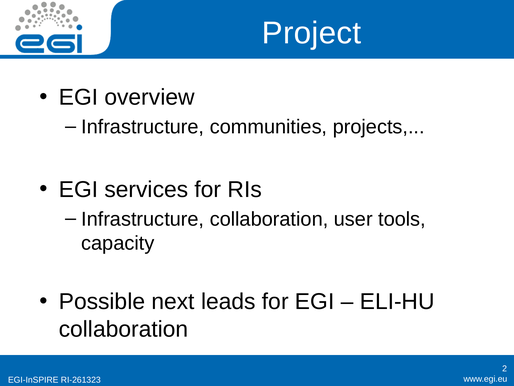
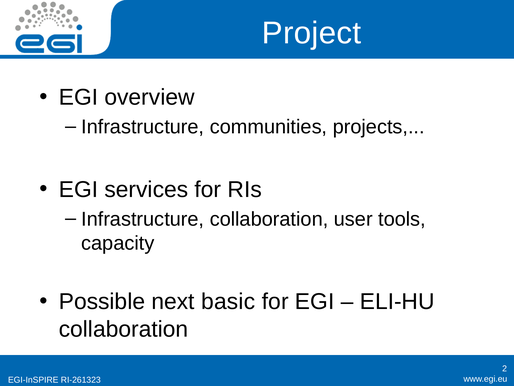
leads: leads -> basic
